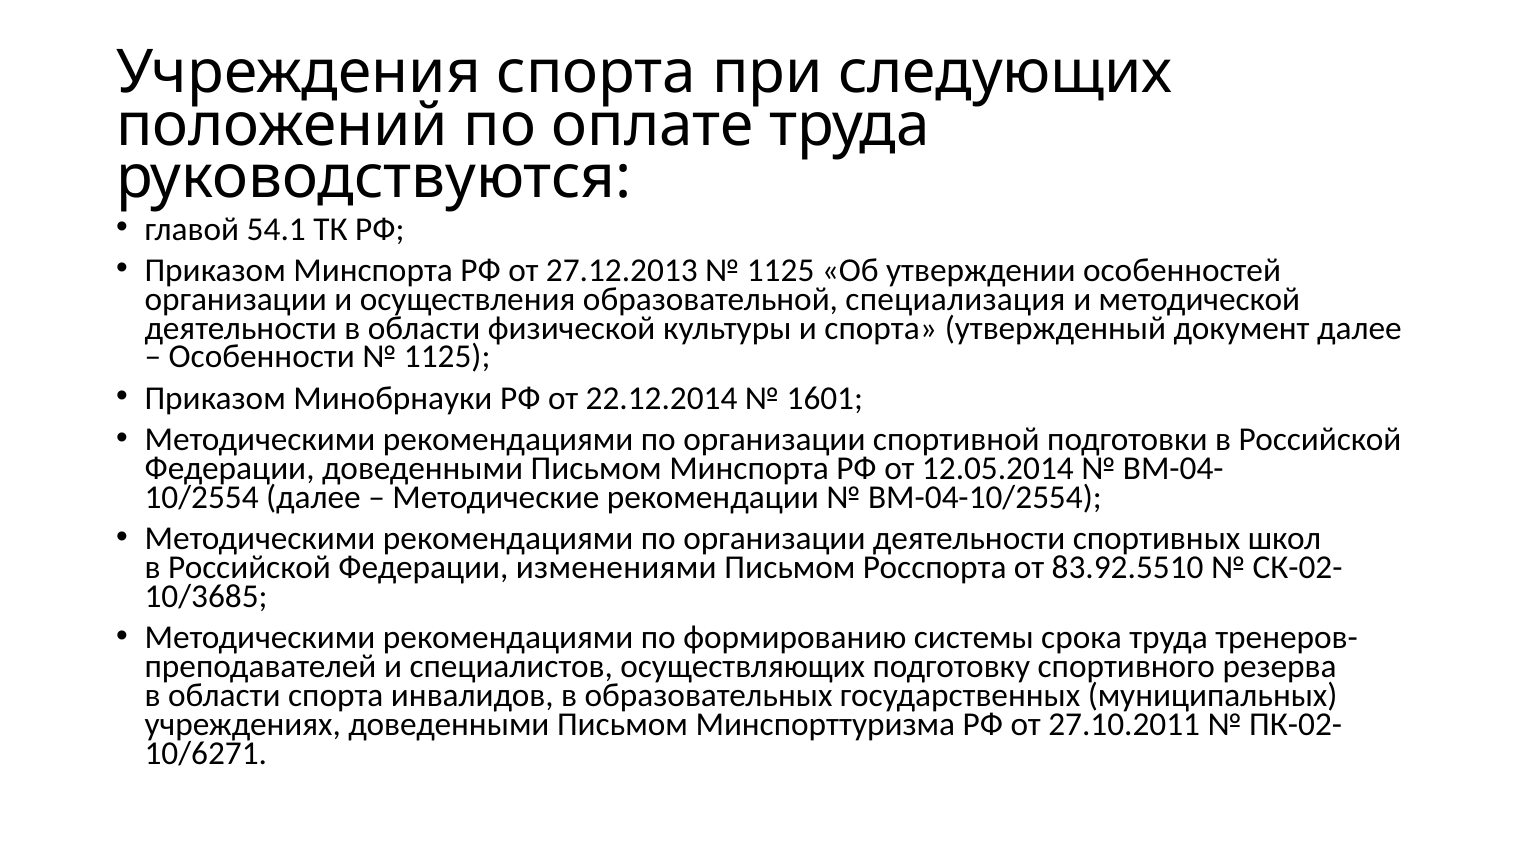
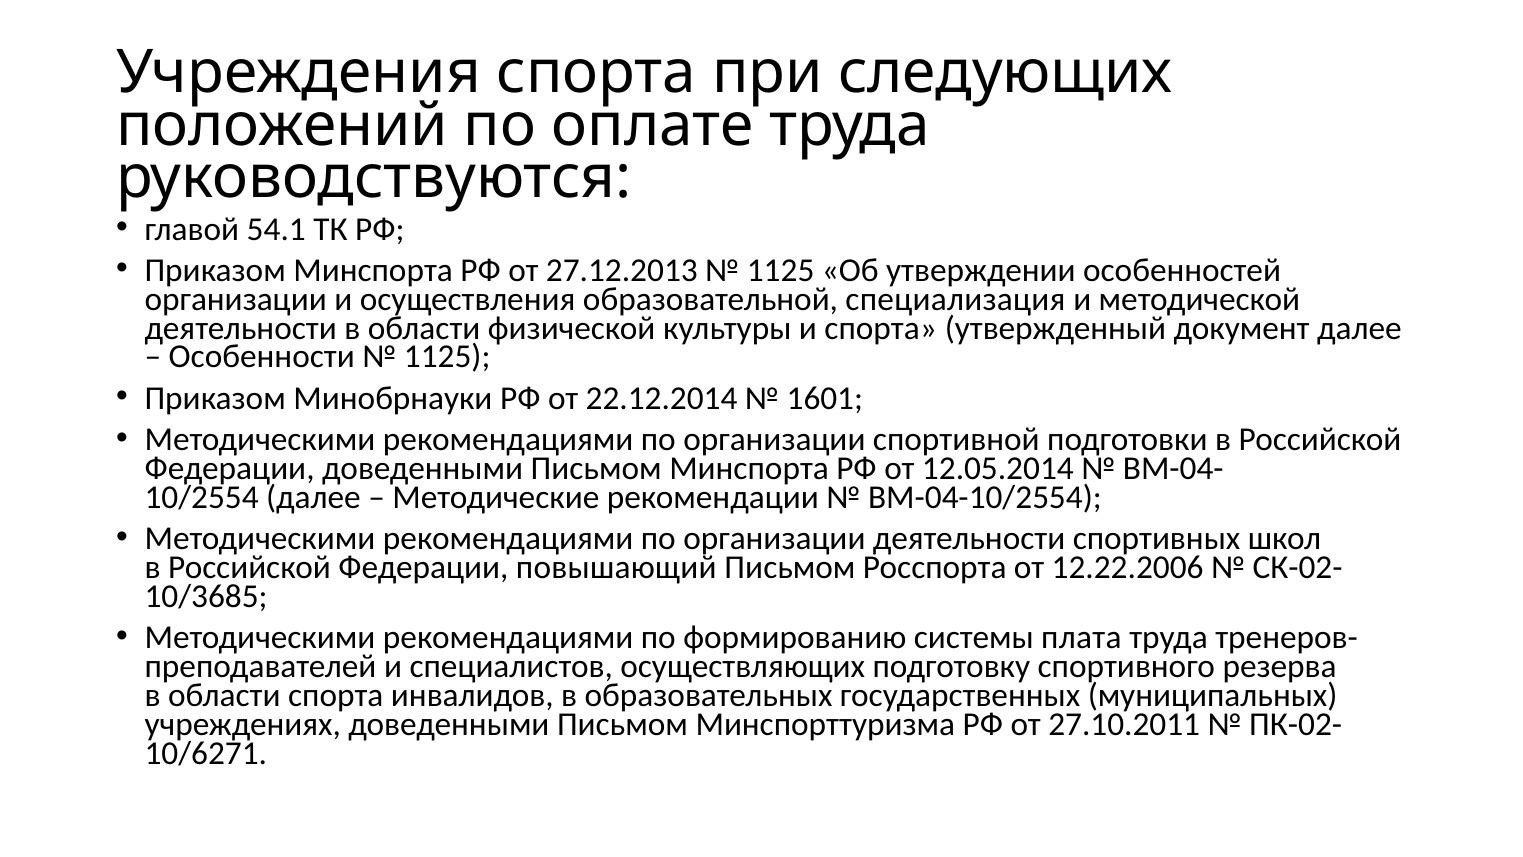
изменениями: изменениями -> повышающий
83.92.5510: 83.92.5510 -> 12.22.2006
срока: срока -> плата
